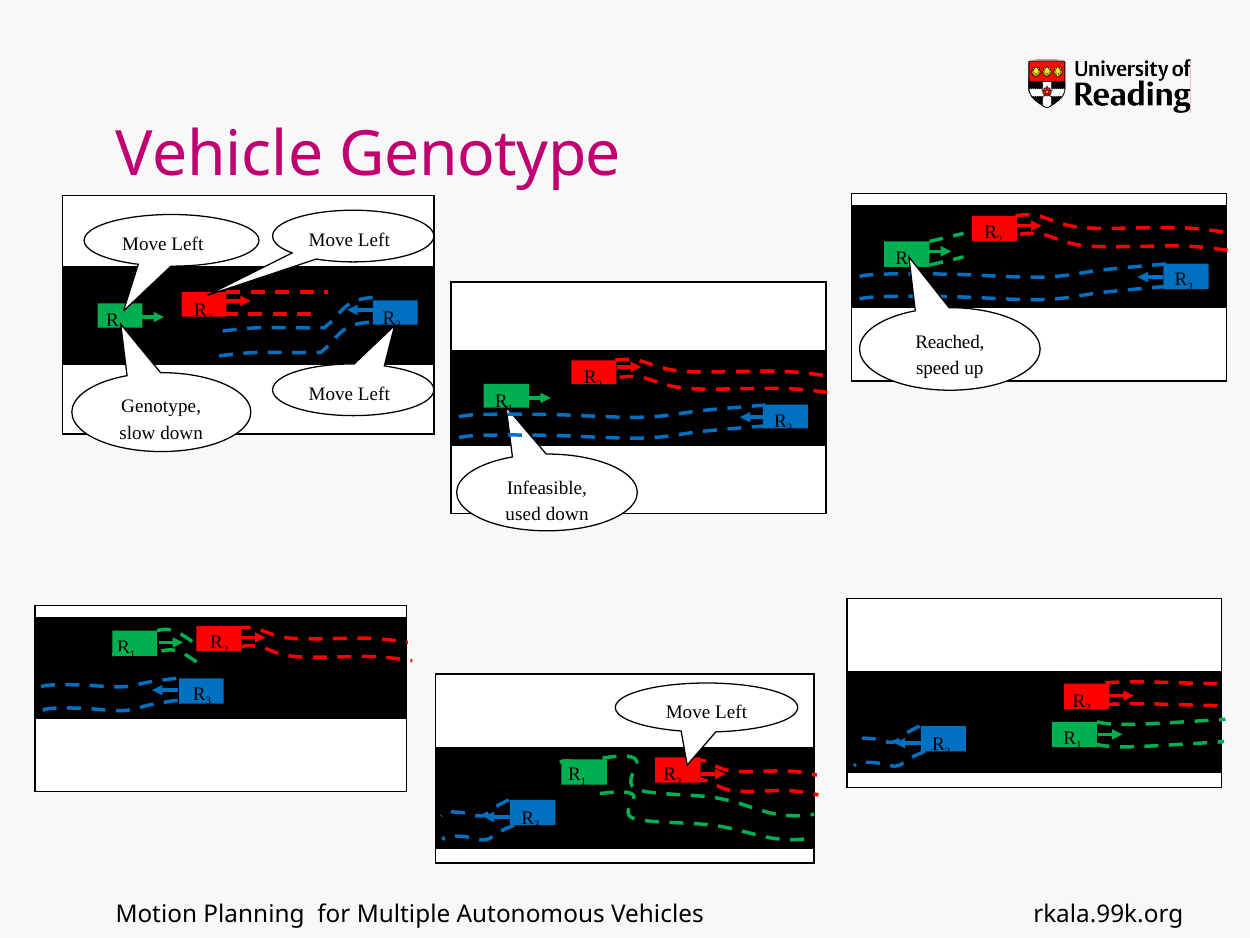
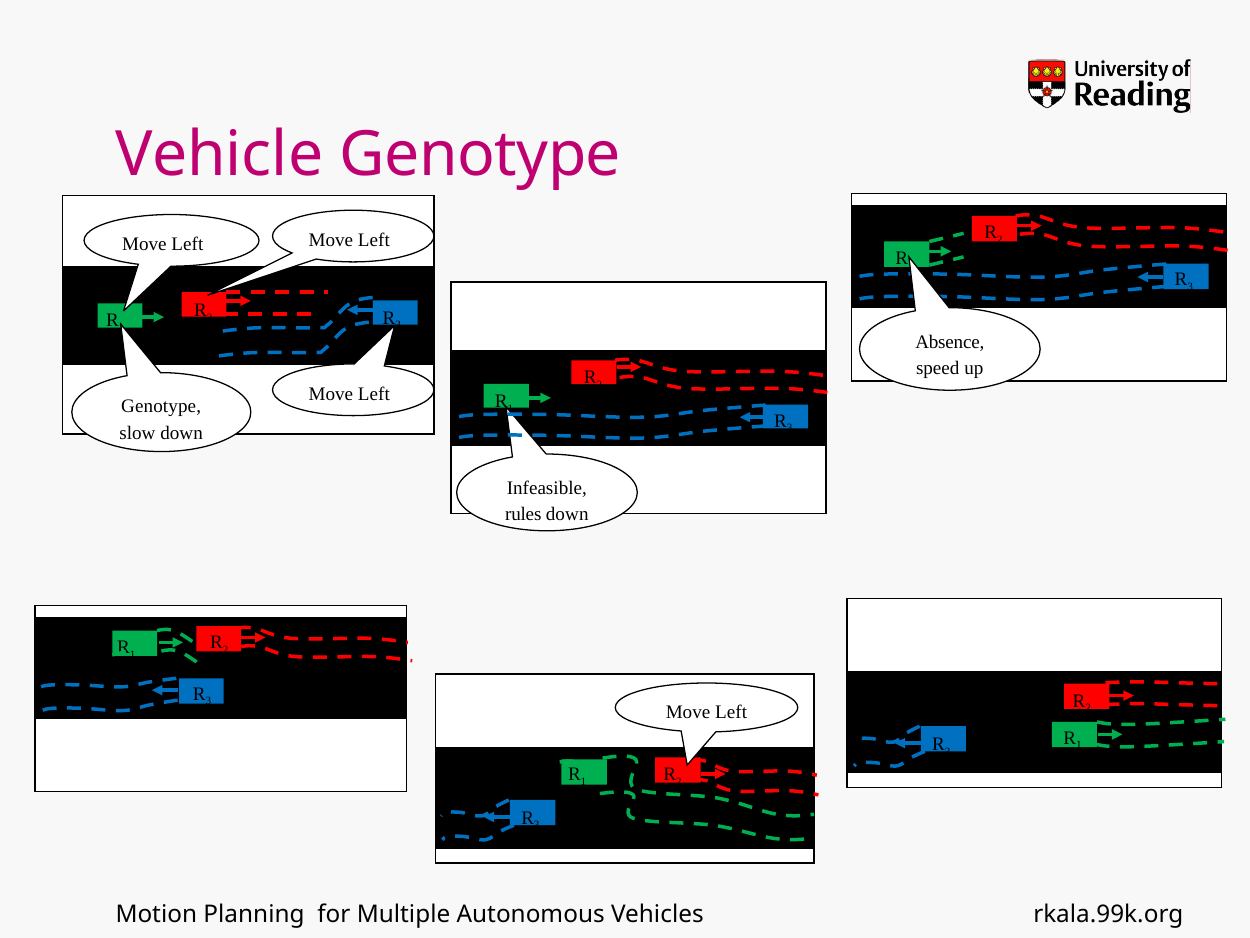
Reached: Reached -> Absence
used: used -> rules
